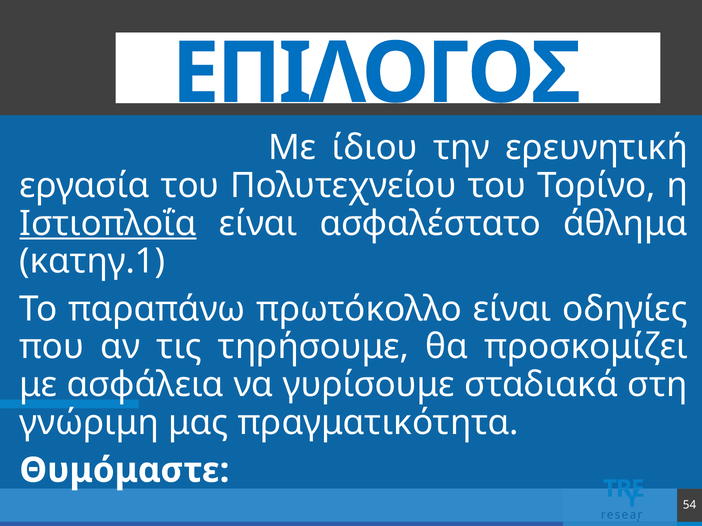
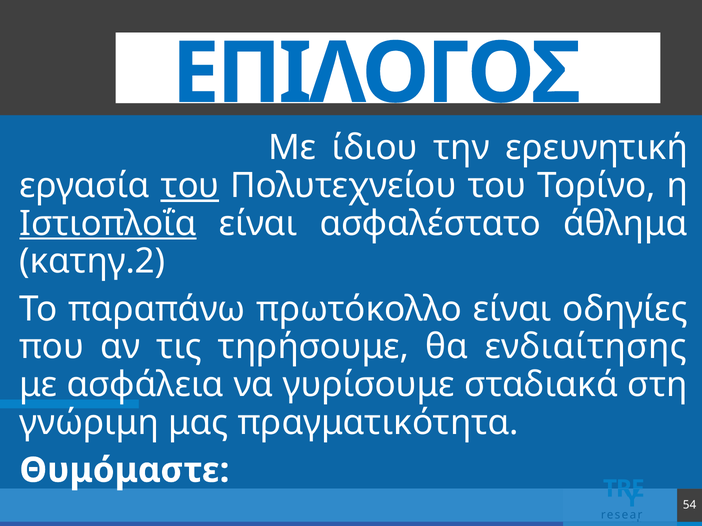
του at (190, 186) underline: none -> present
κατηγ.1: κατηγ.1 -> κατηγ.2
προσκομίζει: προσκομίζει -> ενδιαίτησης
